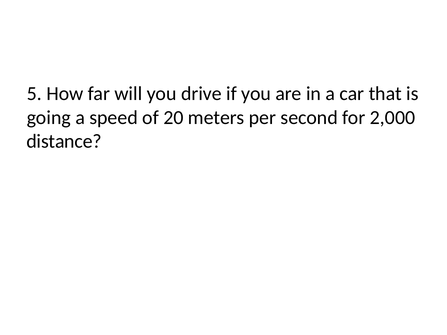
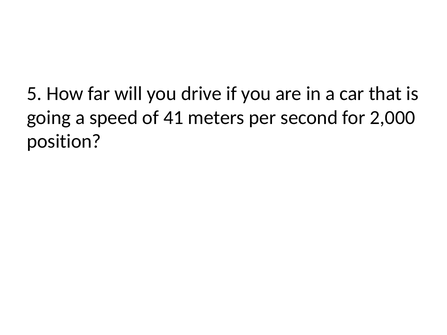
20: 20 -> 41
distance: distance -> position
